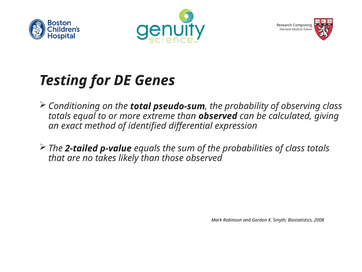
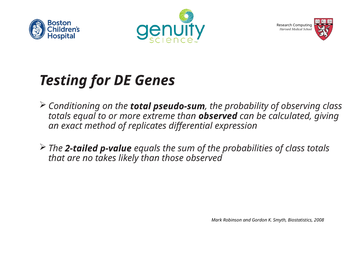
identified: identified -> replicates
